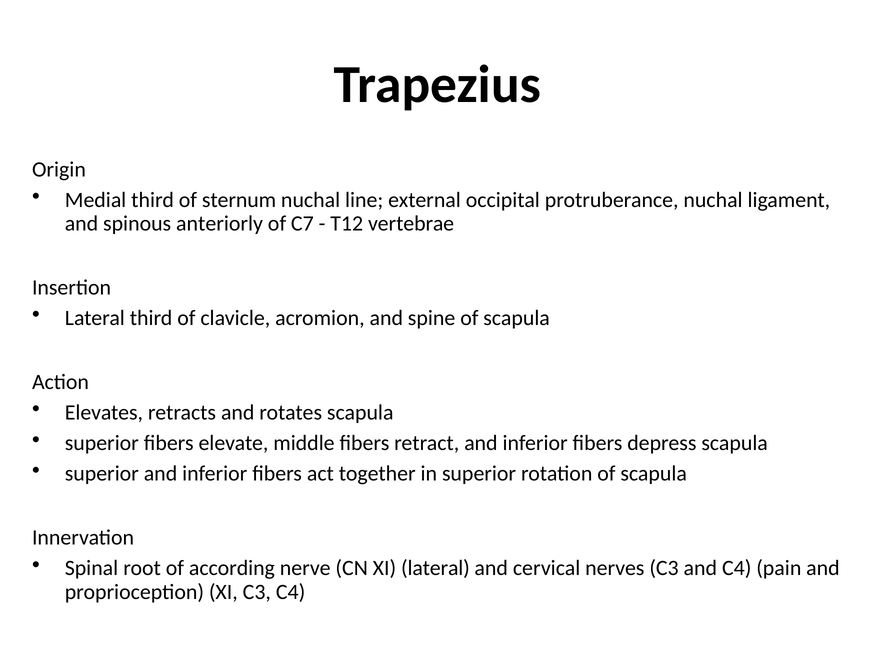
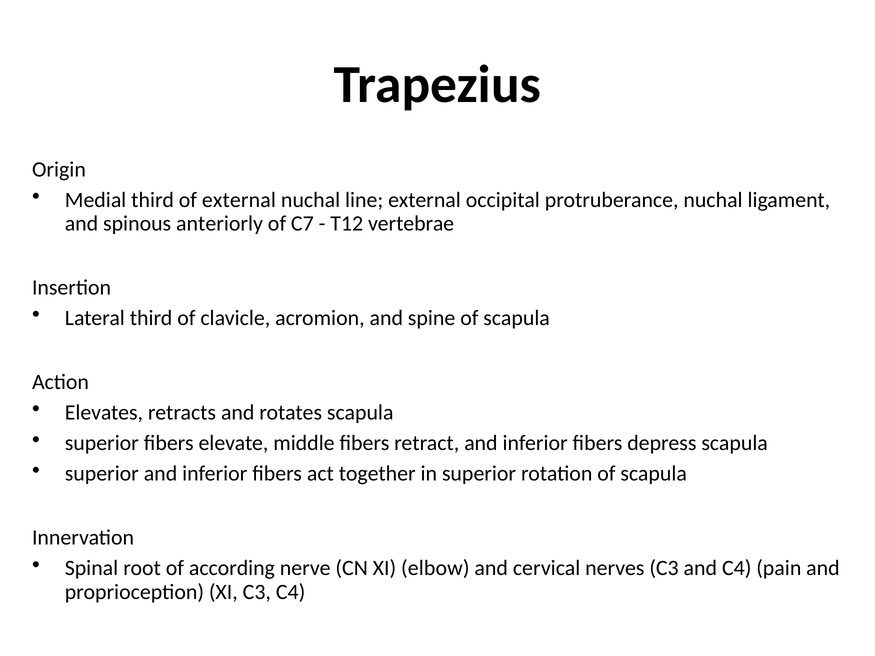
of sternum: sternum -> external
XI lateral: lateral -> elbow
